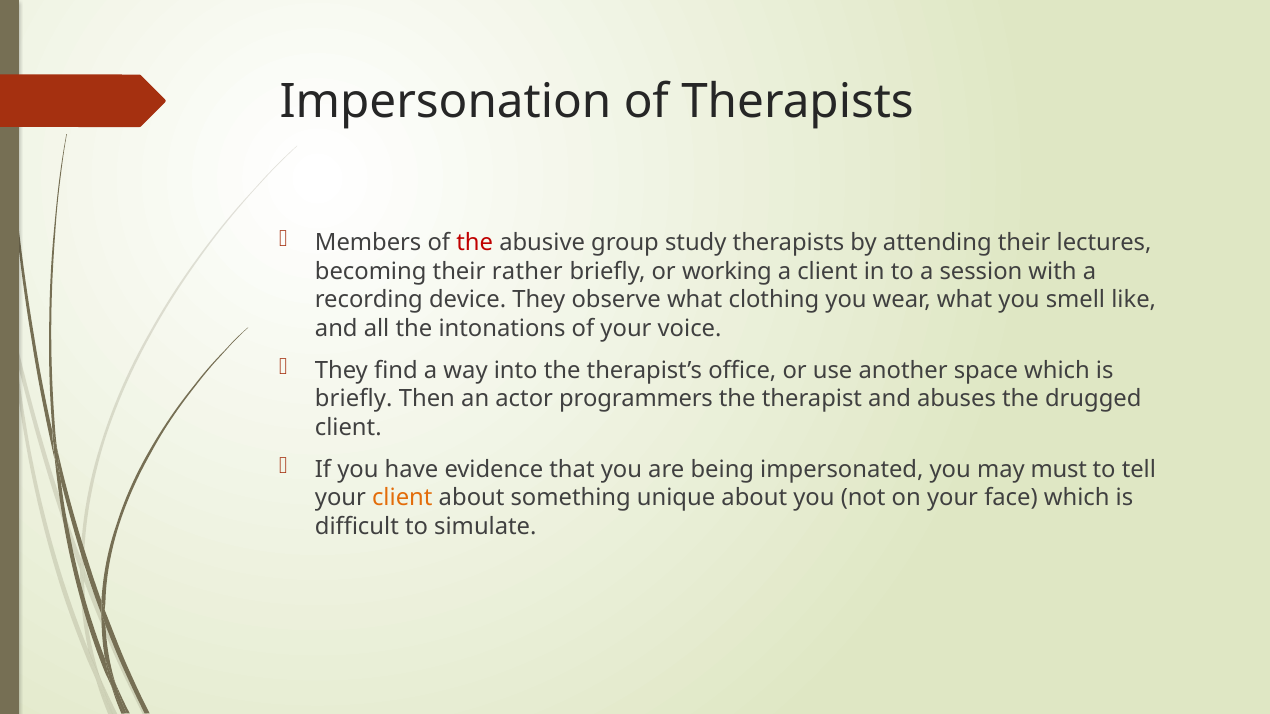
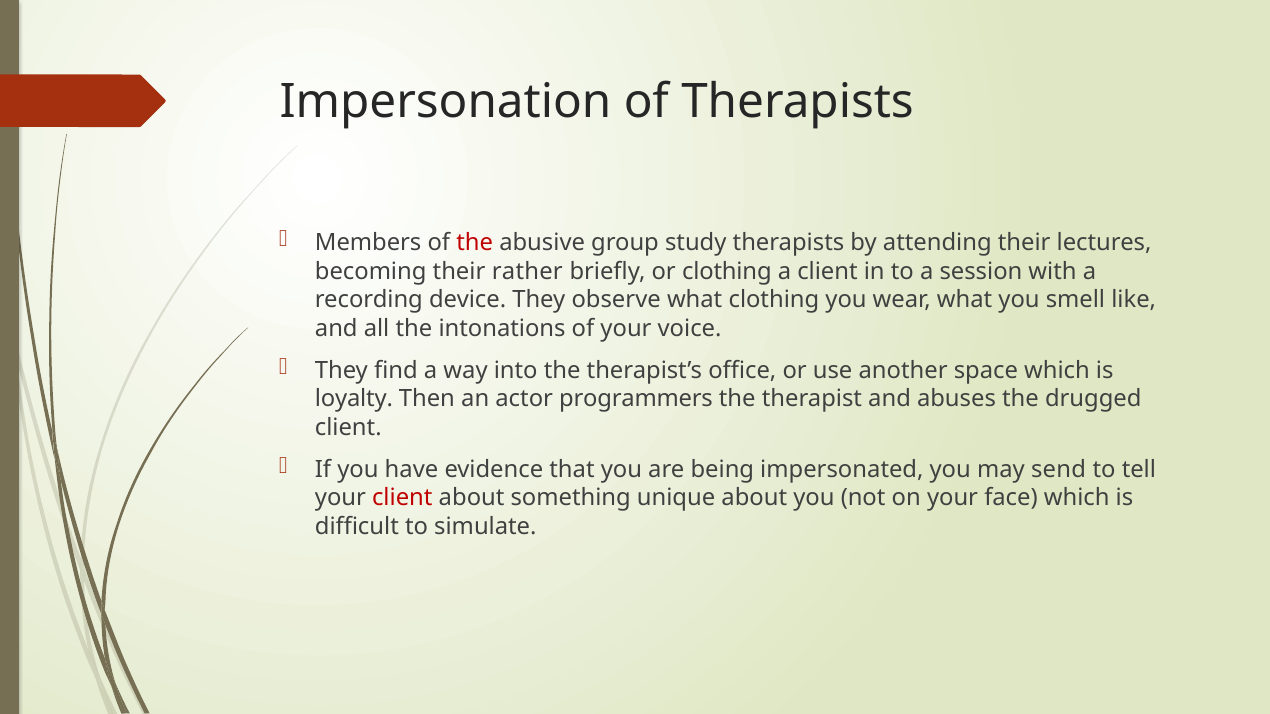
or working: working -> clothing
briefly at (354, 399): briefly -> loyalty
must: must -> send
client at (402, 498) colour: orange -> red
